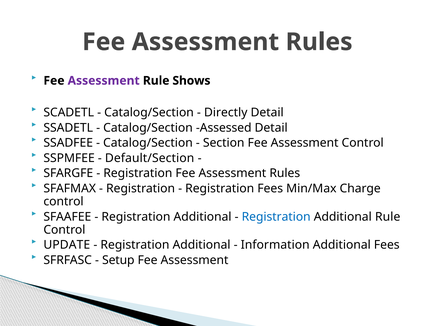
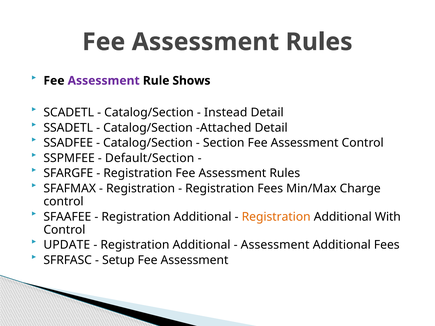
Directly: Directly -> Instead
Assessed: Assessed -> Attached
Registration at (276, 217) colour: blue -> orange
Additional Rule: Rule -> With
Information at (275, 245): Information -> Assessment
